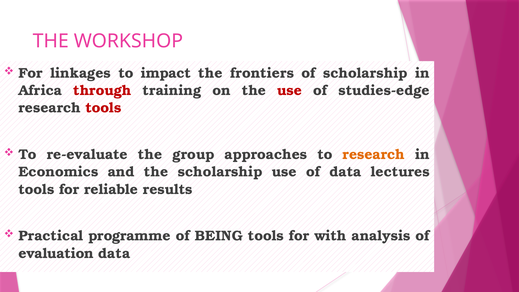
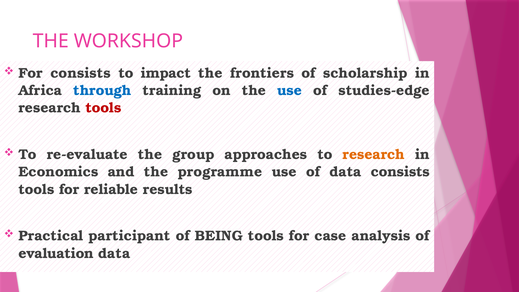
For linkages: linkages -> consists
through colour: red -> blue
use at (290, 90) colour: red -> blue
the scholarship: scholarship -> programme
data lectures: lectures -> consists
programme: programme -> participant
with: with -> case
